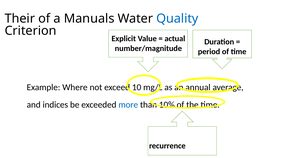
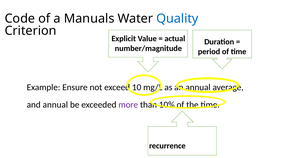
Their: Their -> Code
Where: Where -> Ensure
and indices: indices -> annual
more colour: blue -> purple
